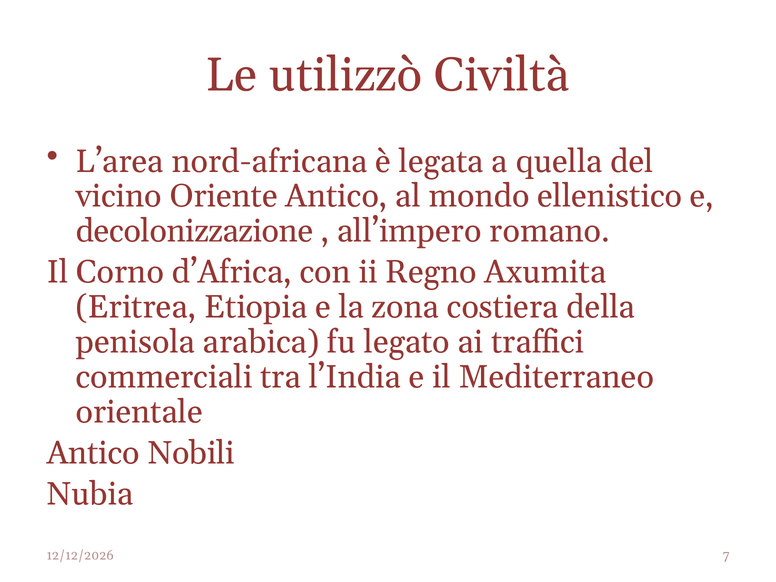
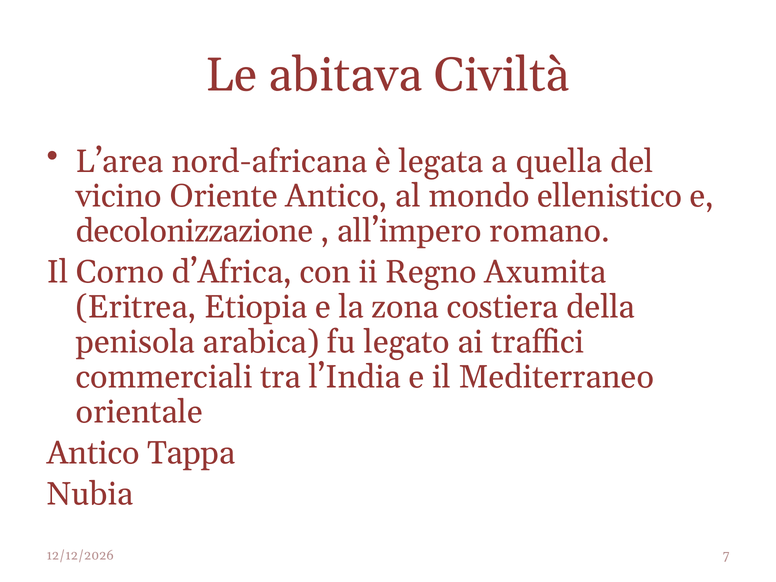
utilizzò: utilizzò -> abitava
Nobili: Nobili -> Tappa
